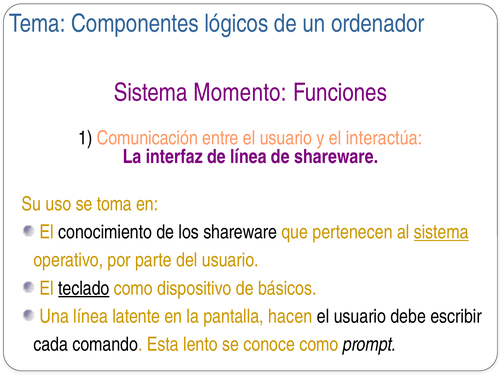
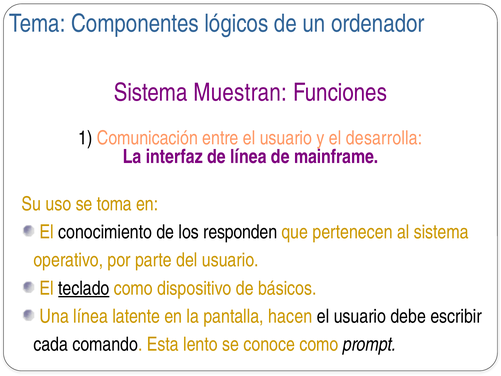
Momento: Momento -> Muestran
interactúa: interactúa -> desarrolla
de shareware: shareware -> mainframe
los shareware: shareware -> responden
sistema at (441, 232) underline: present -> none
